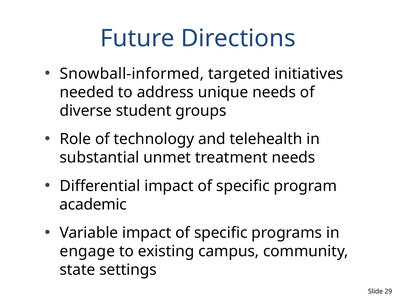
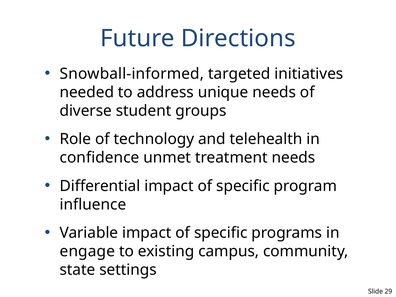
substantial: substantial -> confidence
academic: academic -> influence
